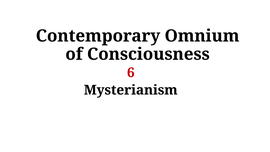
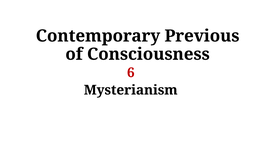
Omnium: Omnium -> Previous
